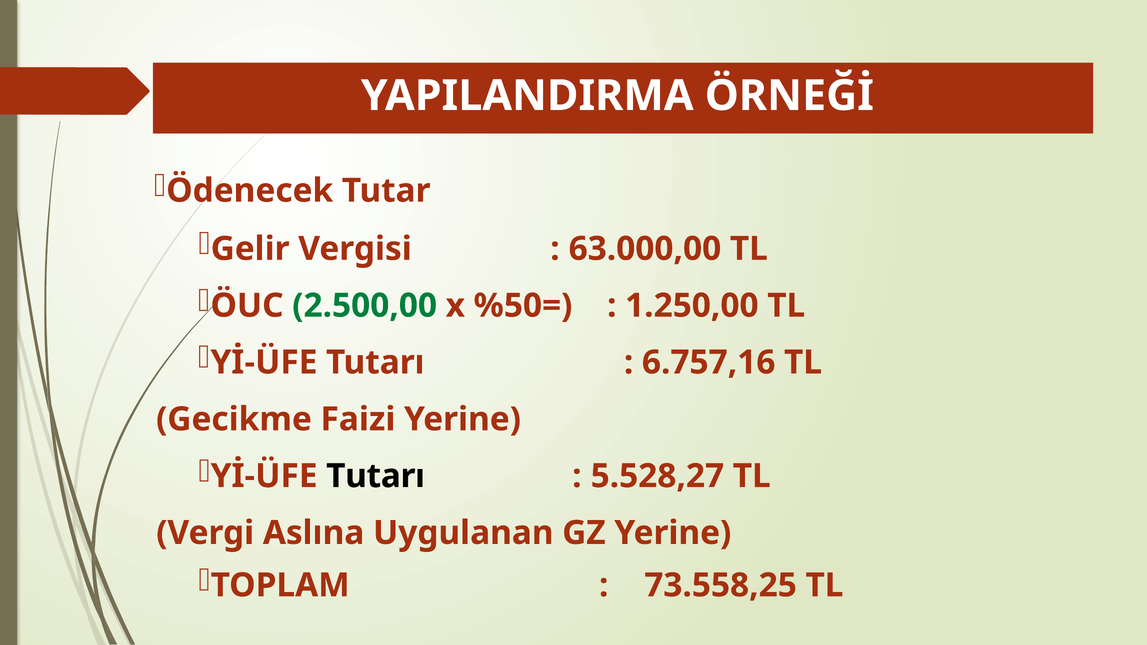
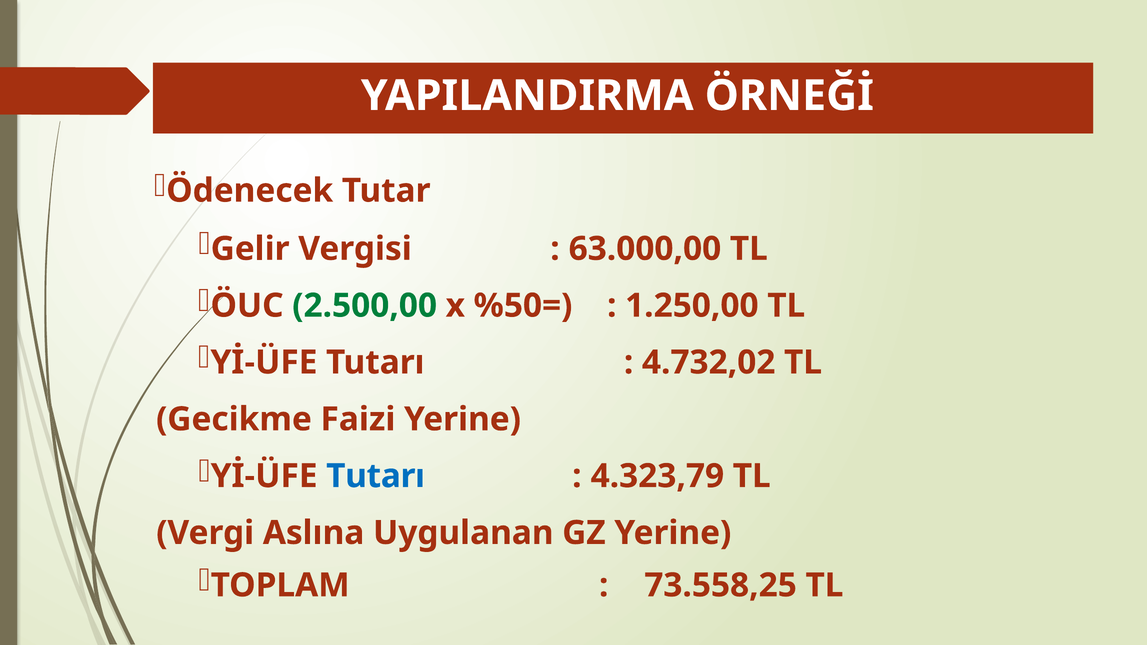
6.757,16: 6.757,16 -> 4.732,02
Tutarı at (376, 476) colour: black -> blue
5.528,27: 5.528,27 -> 4.323,79
